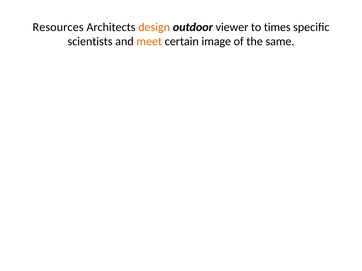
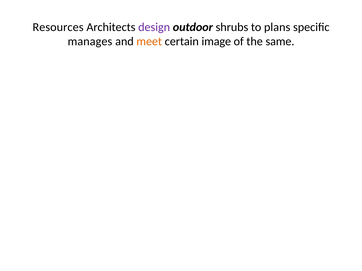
design colour: orange -> purple
viewer: viewer -> shrubs
times: times -> plans
scientists: scientists -> manages
